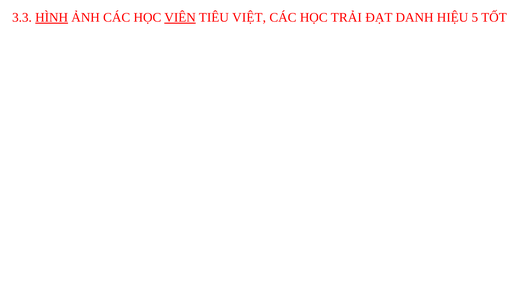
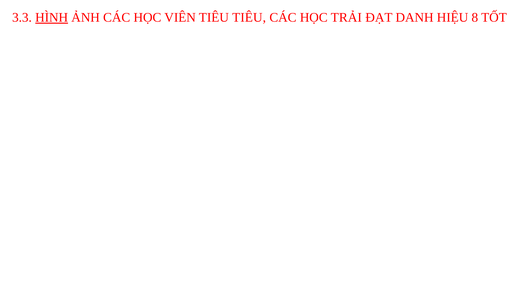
VIÊN underline: present -> none
TIÊU VIỆT: VIỆT -> TIÊU
5: 5 -> 8
